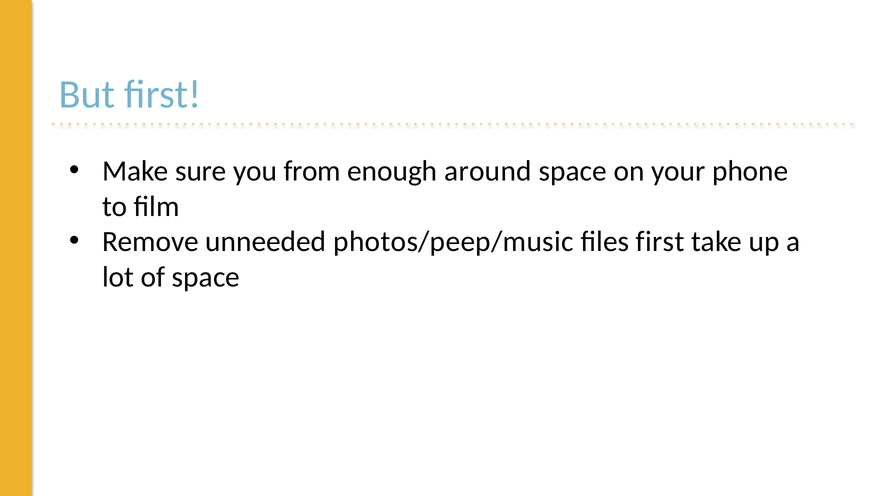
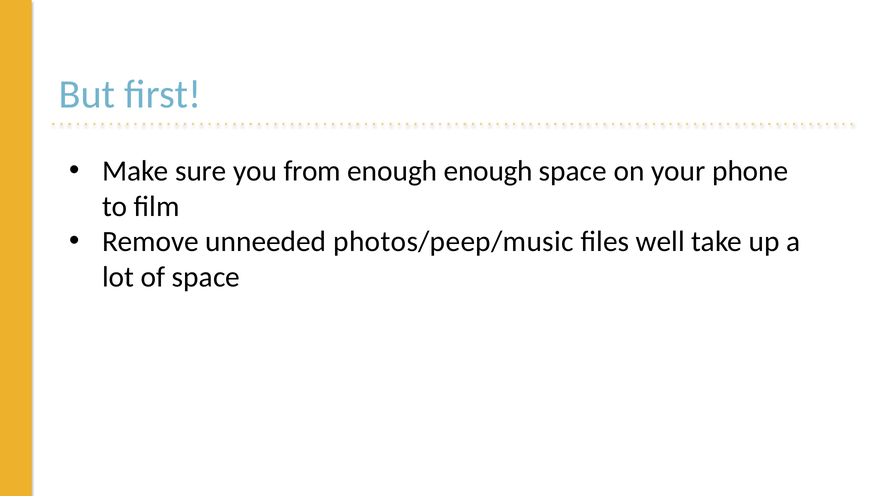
enough around: around -> enough
files first: first -> well
